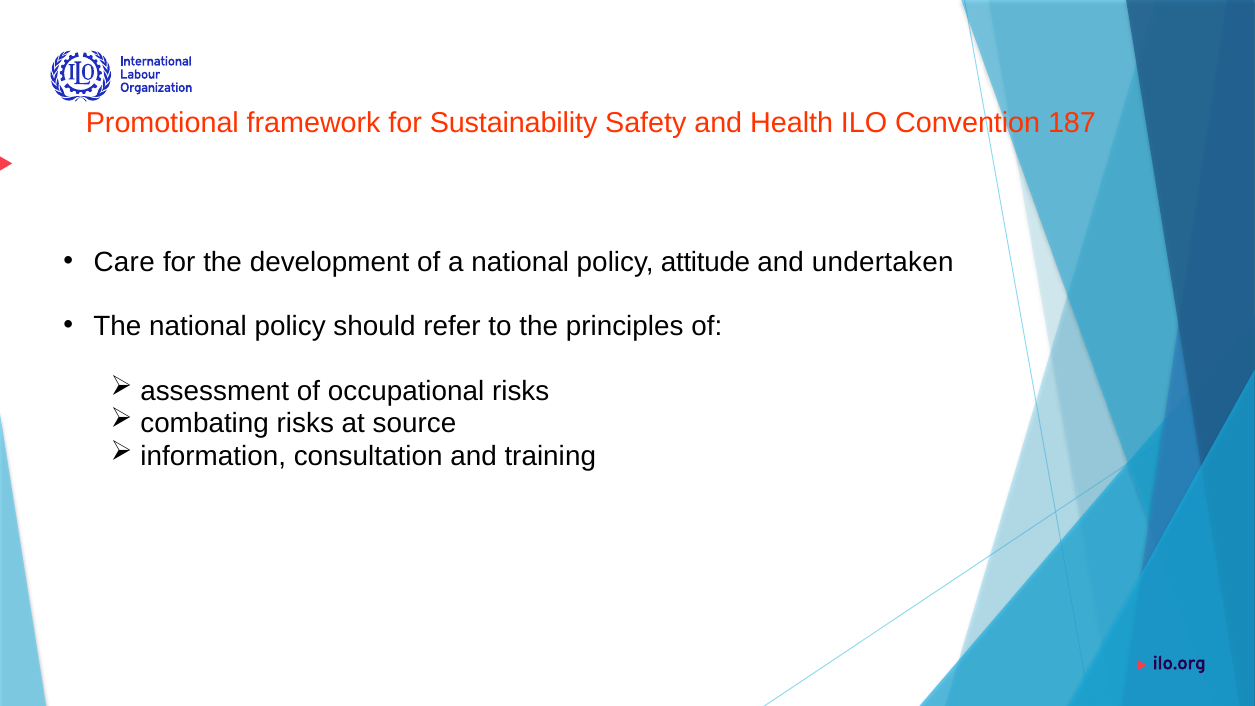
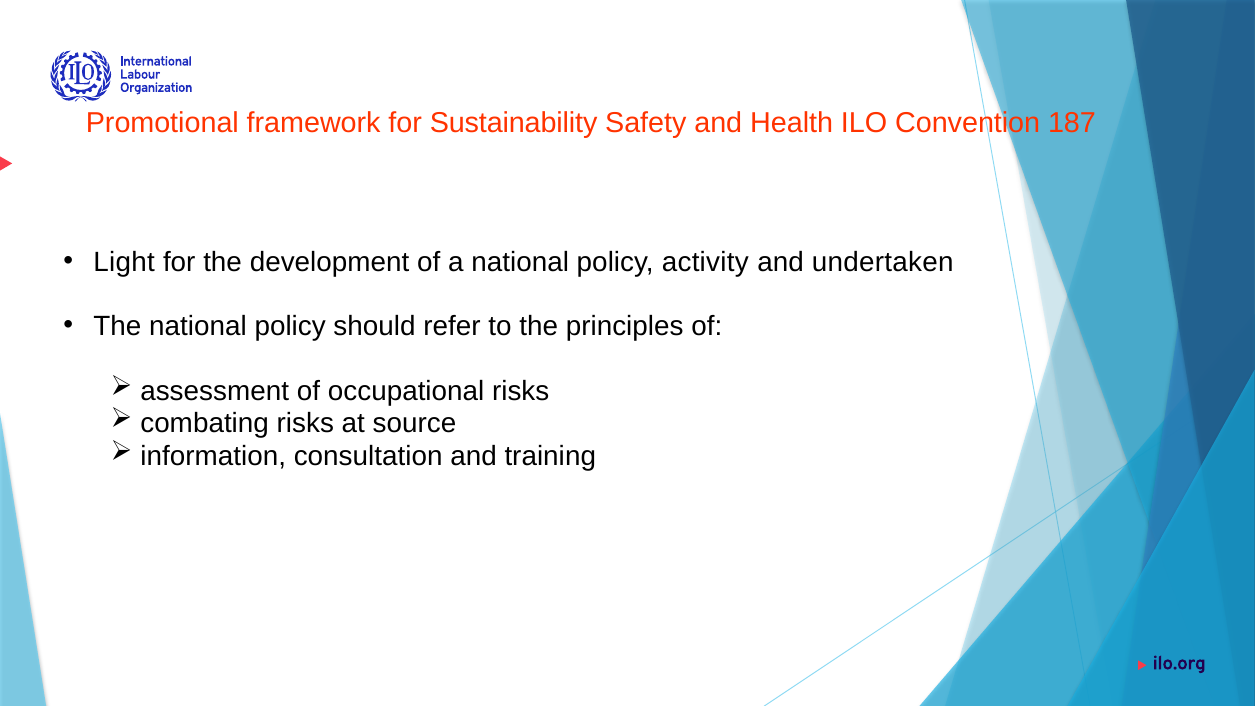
Care: Care -> Light
attitude: attitude -> activity
